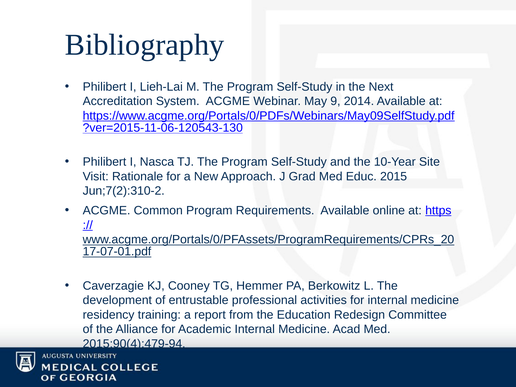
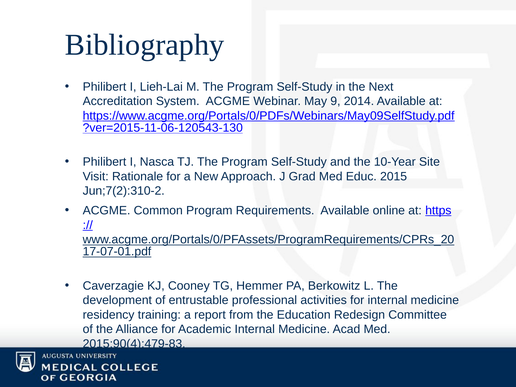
2015;90(4):479-94: 2015;90(4):479-94 -> 2015;90(4):479-83
